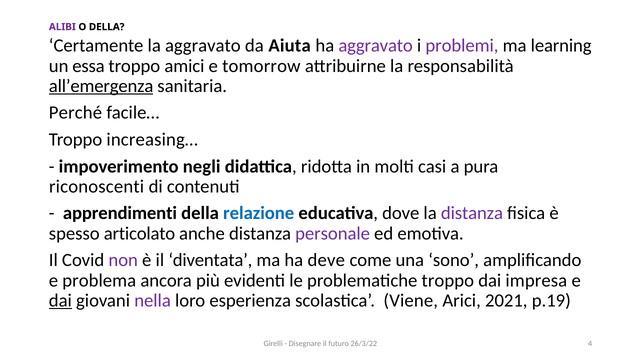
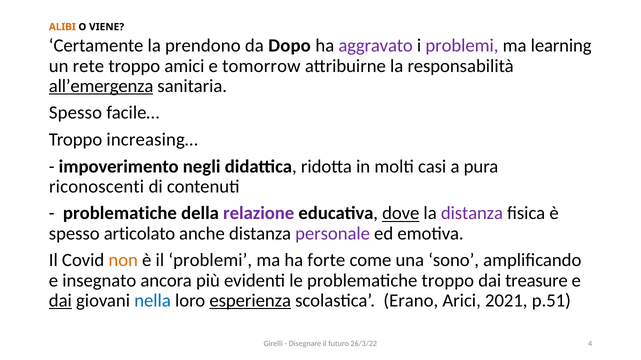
ALIBI colour: purple -> orange
O DELLA: DELLA -> VIENE
la aggravato: aggravato -> prendono
Aiuta: Aiuta -> Dopo
essa: essa -> rete
Perché at (75, 113): Perché -> Spesso
apprendimenti at (120, 214): apprendimenti -> problematiche
relazione colour: blue -> purple
dove underline: none -> present
non colour: purple -> orange
il diventata: diventata -> problemi
deve: deve -> forte
problema: problema -> insegnato
impresa: impresa -> treasure
nella colour: purple -> blue
esperienza underline: none -> present
Viene: Viene -> Erano
p.19: p.19 -> p.51
